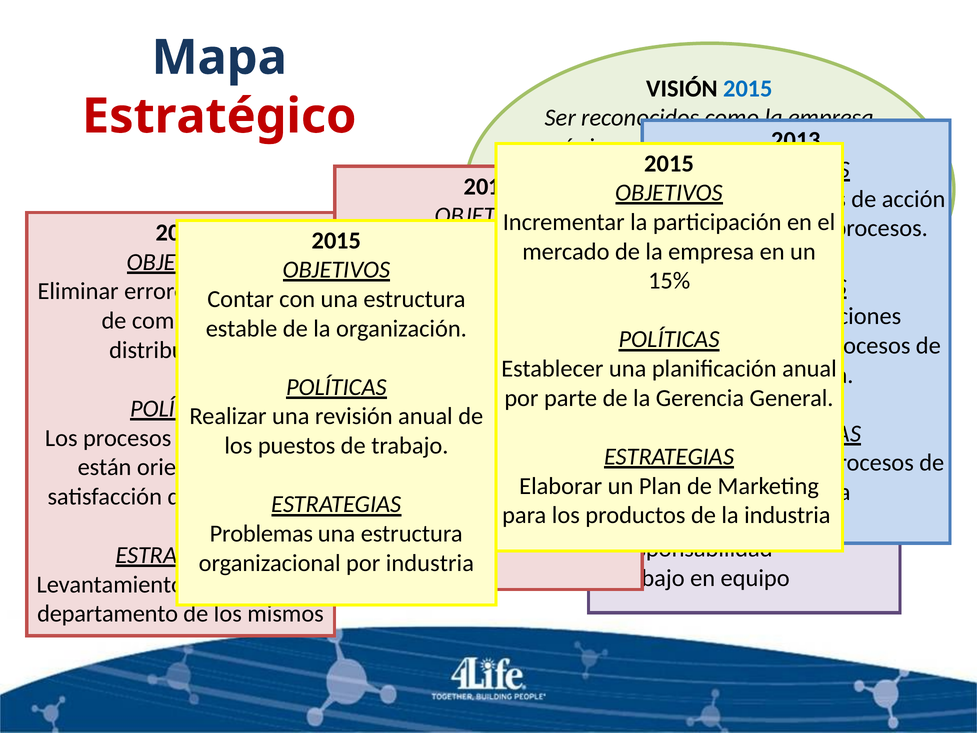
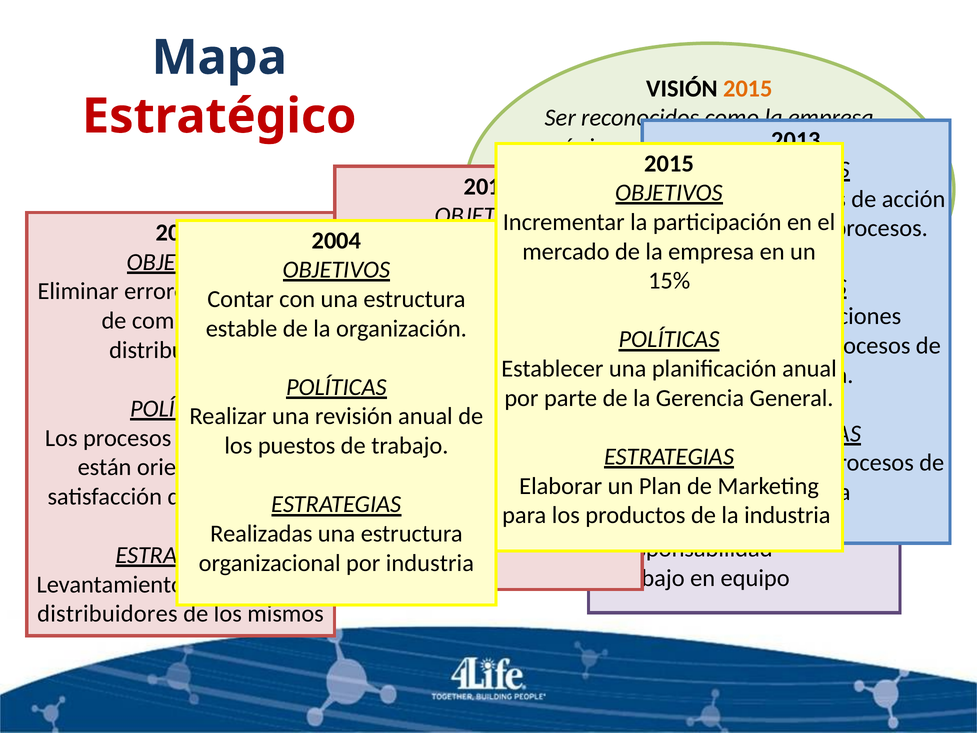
2015 at (748, 89) colour: blue -> orange
2015 at (336, 240): 2015 -> 2004
Problemas: Problemas -> Realizadas
departamento at (108, 614): departamento -> distribuidores
